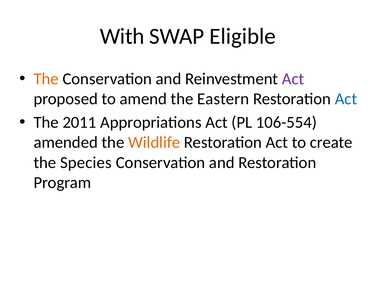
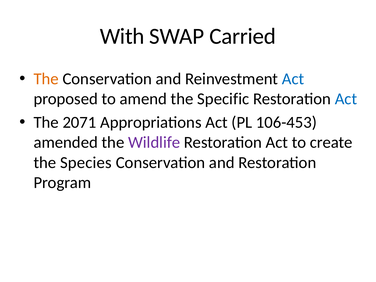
Eligible: Eligible -> Carried
Act at (293, 79) colour: purple -> blue
Eastern: Eastern -> Specific
2011: 2011 -> 2071
106-554: 106-554 -> 106-453
Wildlife colour: orange -> purple
